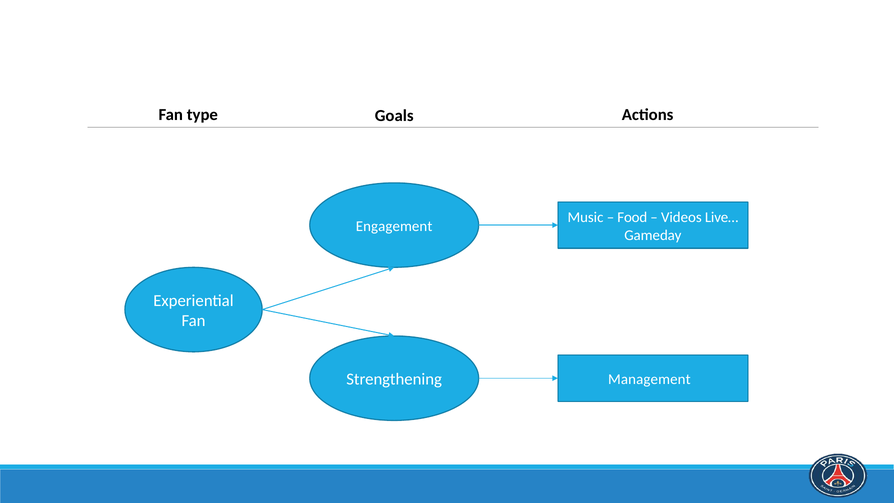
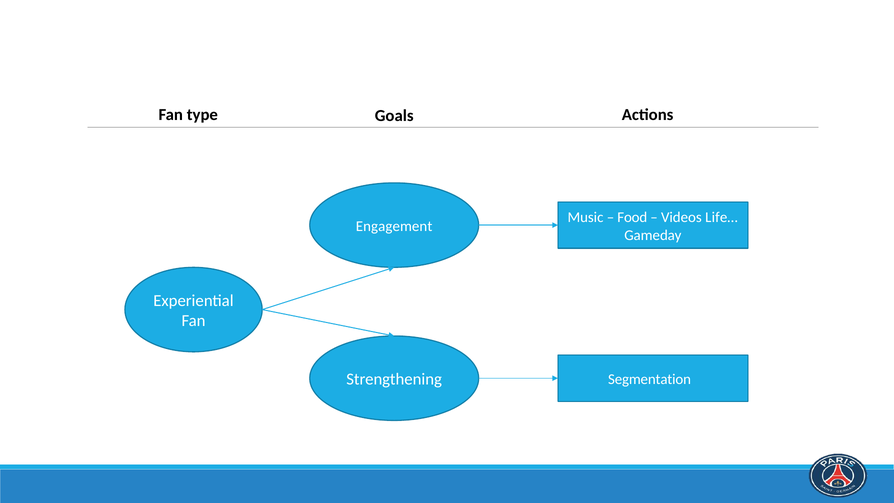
Live…: Live… -> Life…
Management: Management -> Segmentation
